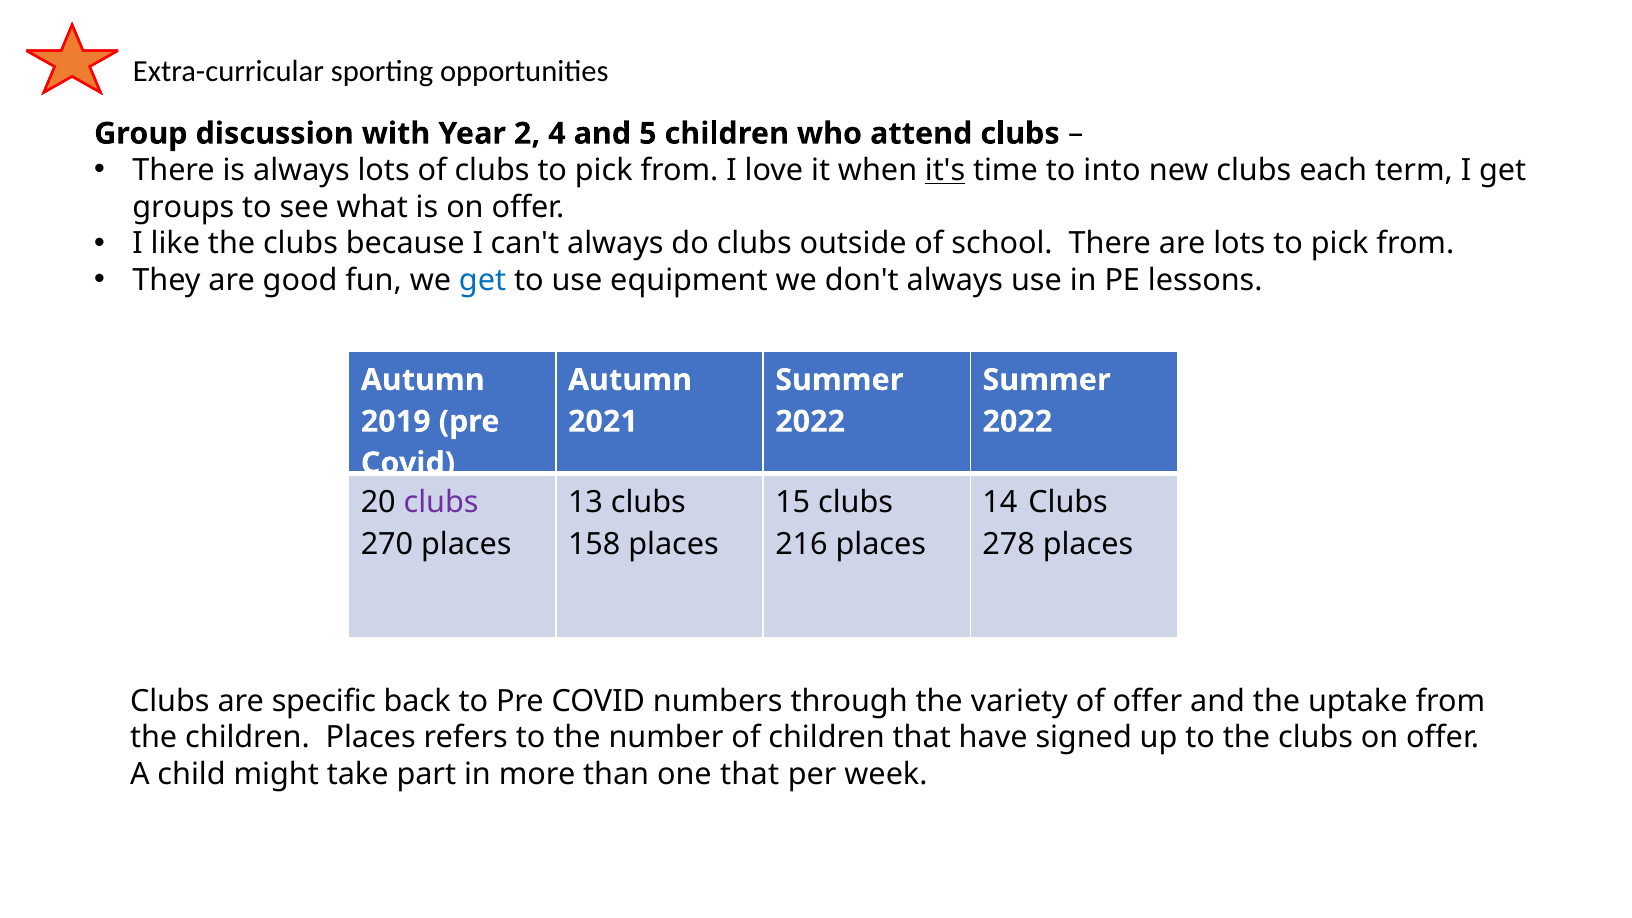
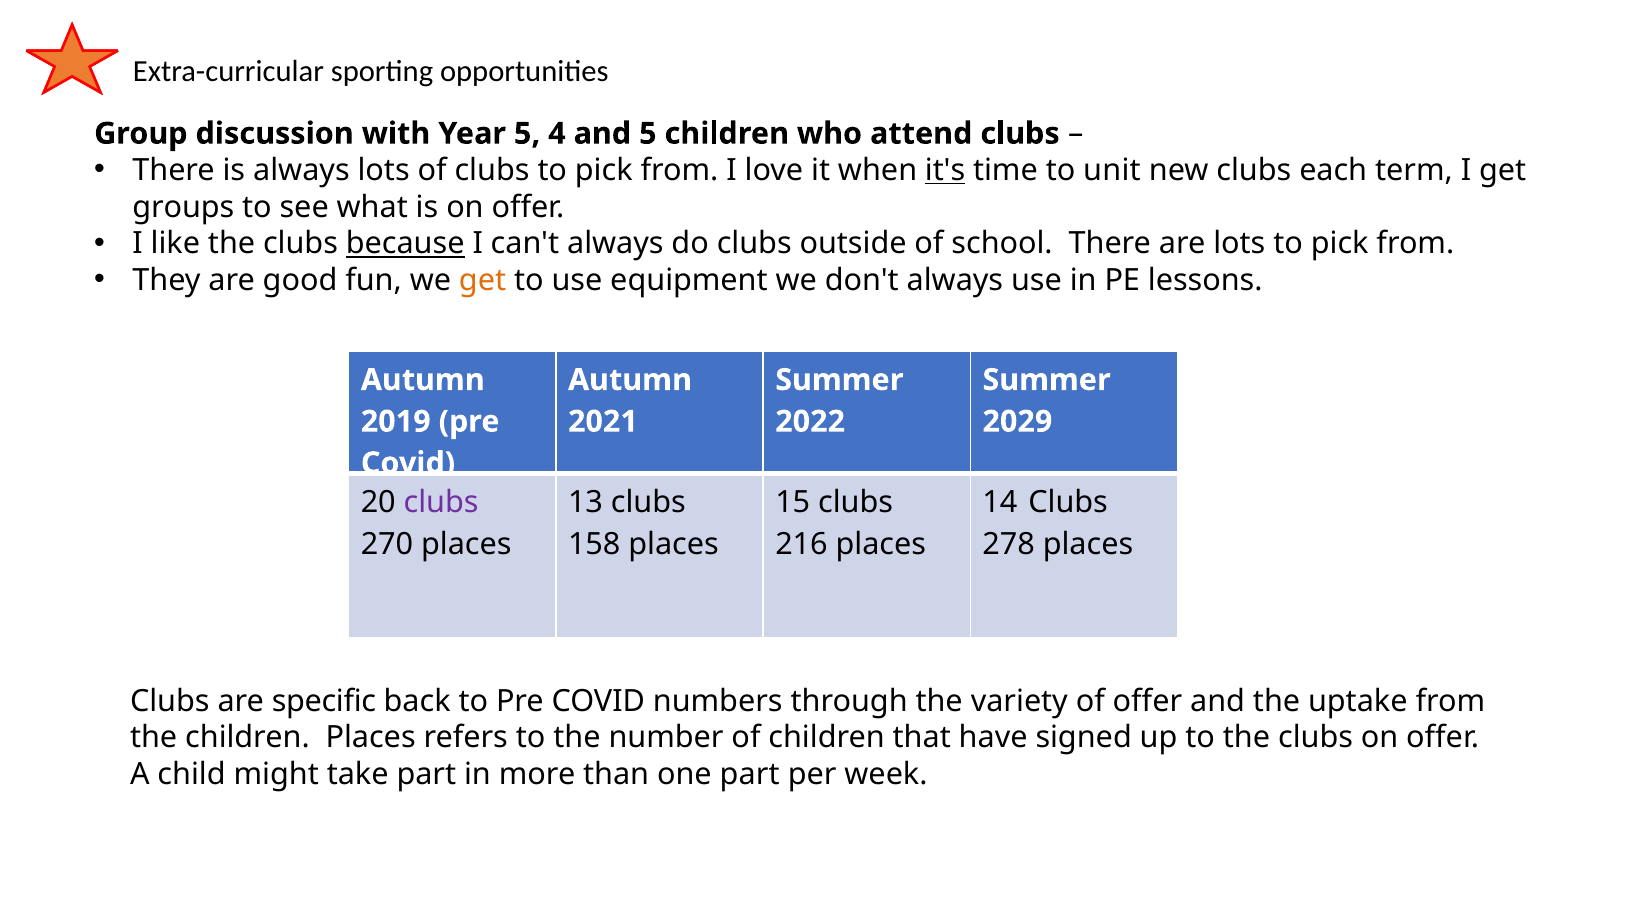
Year 2: 2 -> 5
into: into -> unit
because underline: none -> present
get at (483, 280) colour: blue -> orange
2022 at (1017, 422): 2022 -> 2029
one that: that -> part
